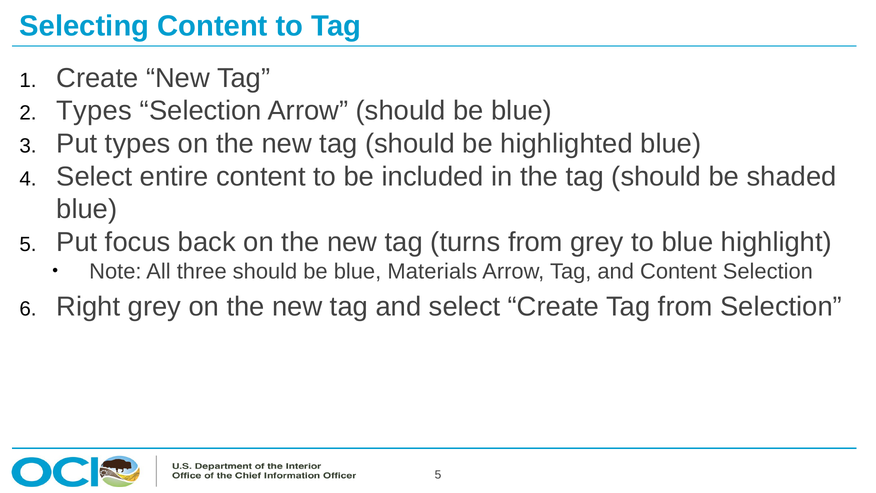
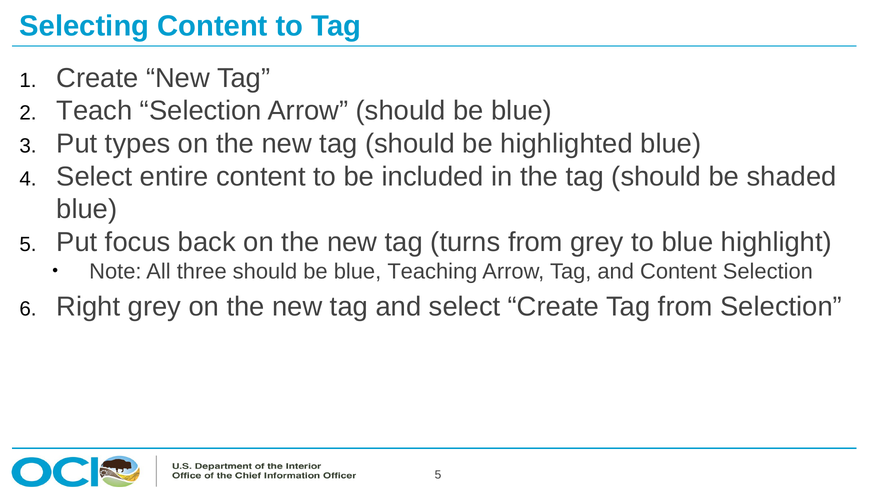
Types at (94, 111): Types -> Teach
Materials: Materials -> Teaching
